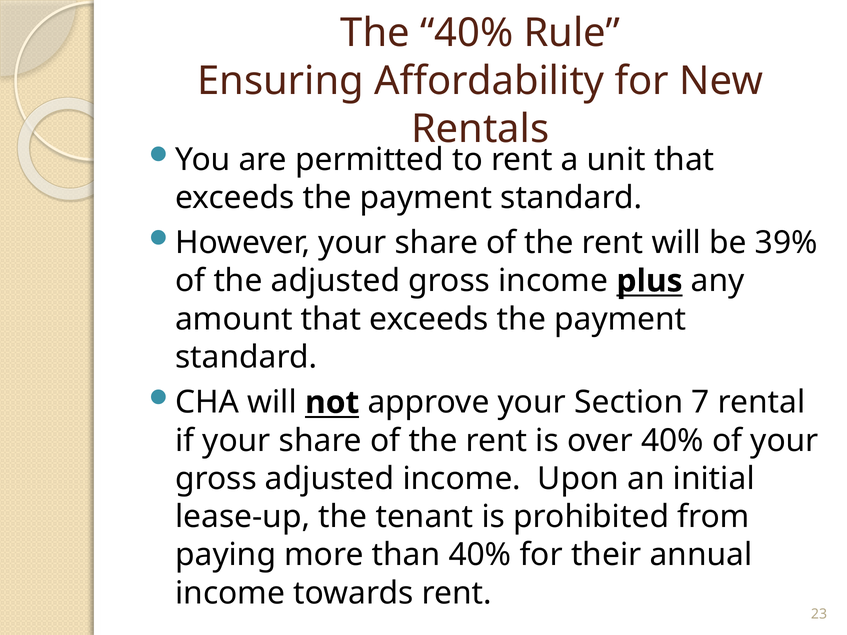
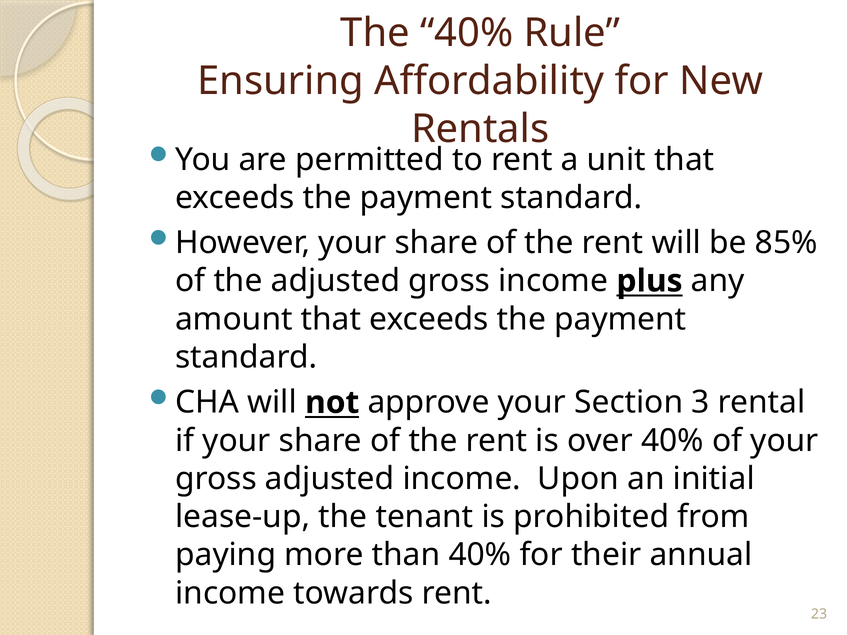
39%: 39% -> 85%
7: 7 -> 3
